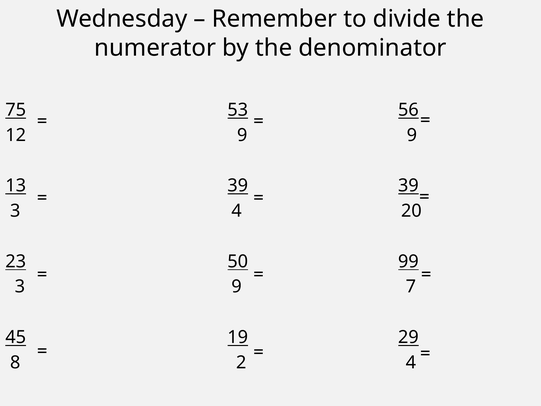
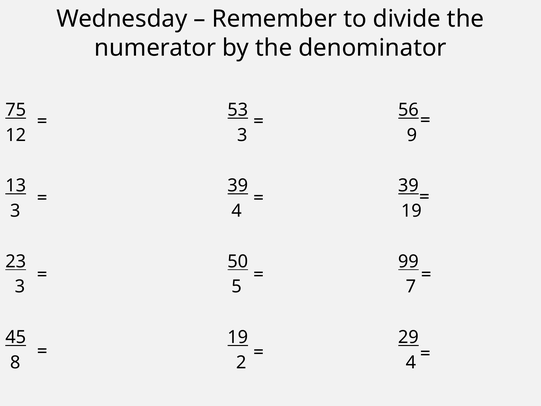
12 9: 9 -> 3
4 20: 20 -> 19
3 9: 9 -> 5
